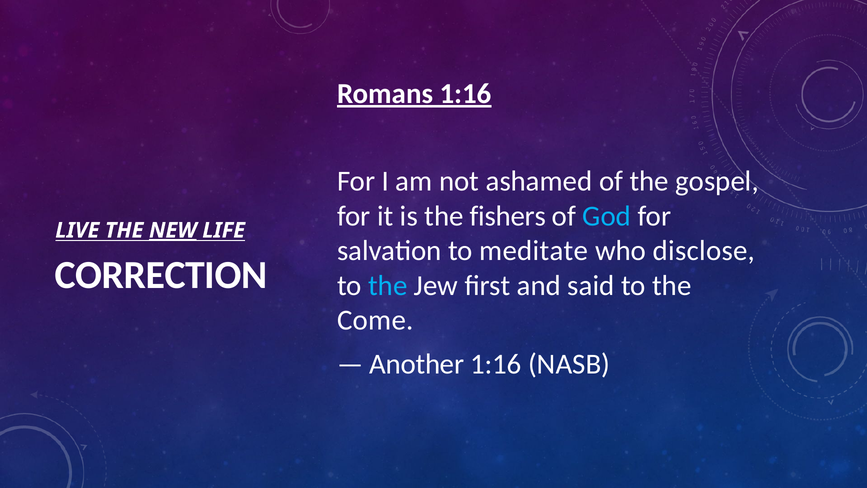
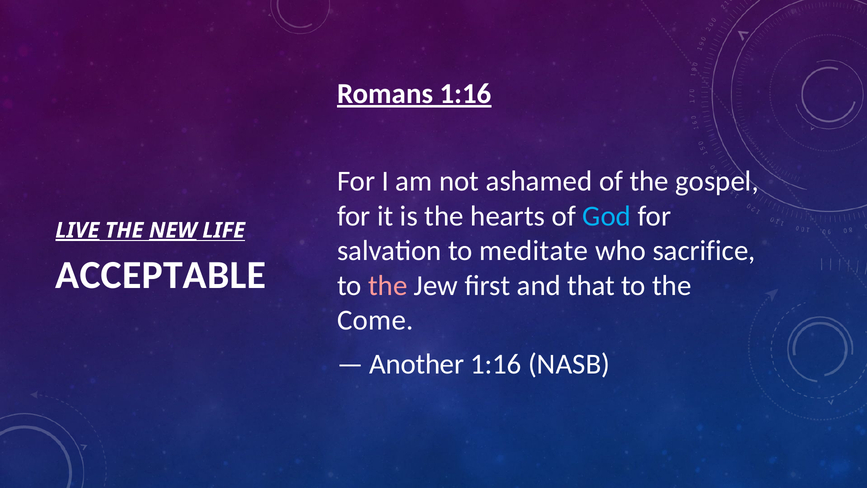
fishers: fishers -> hearts
LIVE underline: none -> present
disclose: disclose -> sacrifice
CORRECTION: CORRECTION -> ACCEPTABLE
the at (388, 285) colour: light blue -> pink
said: said -> that
